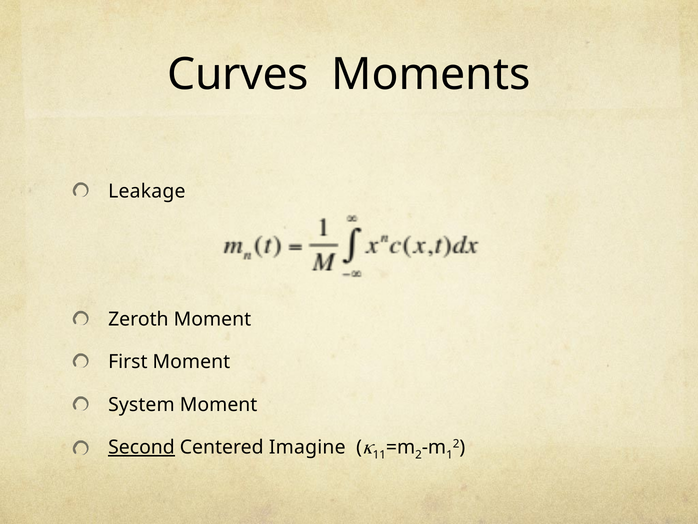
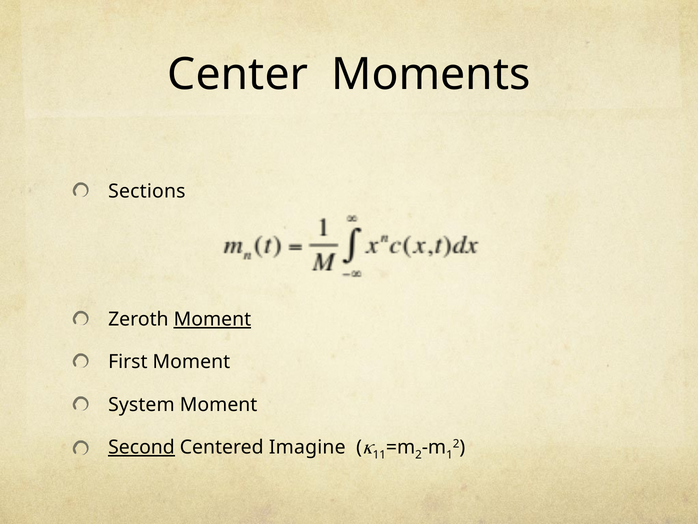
Curves: Curves -> Center
Leakage: Leakage -> Sections
Moment at (212, 319) underline: none -> present
